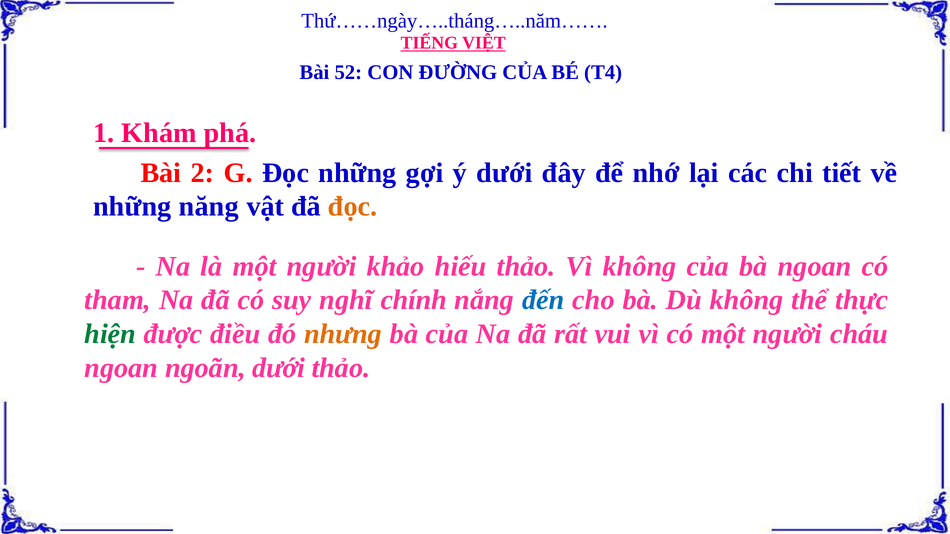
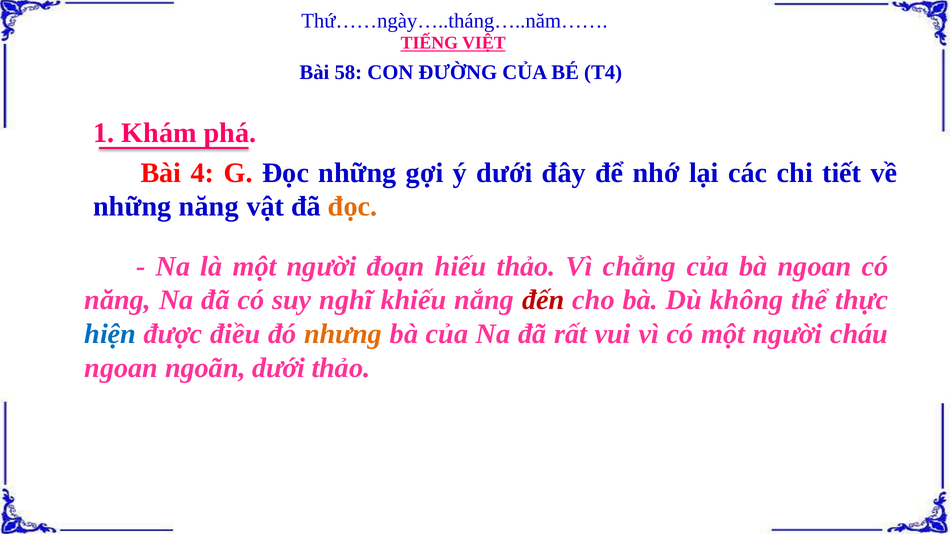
52: 52 -> 58
2: 2 -> 4
khảo: khảo -> đoạn
Vì không: không -> chẳng
tham at (118, 300): tham -> năng
chính: chính -> khiếu
đến colour: blue -> red
hiện colour: green -> blue
